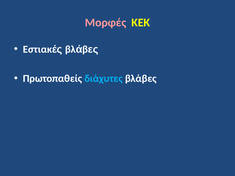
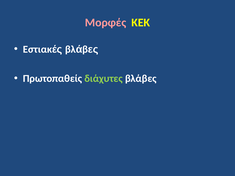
διάχυτες colour: light blue -> light green
